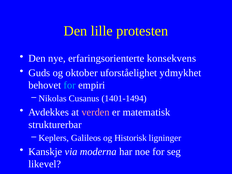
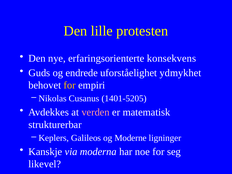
oktober: oktober -> endrede
for at (70, 85) colour: light blue -> yellow
1401-1494: 1401-1494 -> 1401-5205
og Historisk: Historisk -> Moderne
